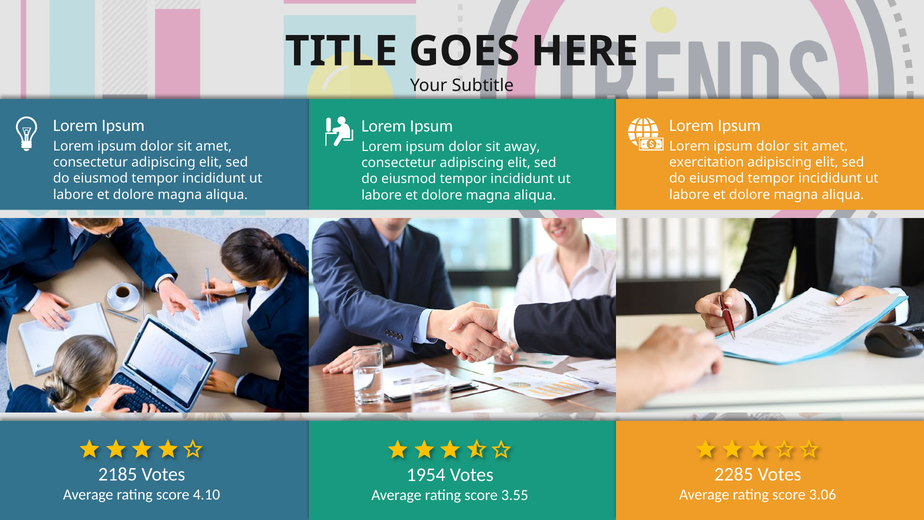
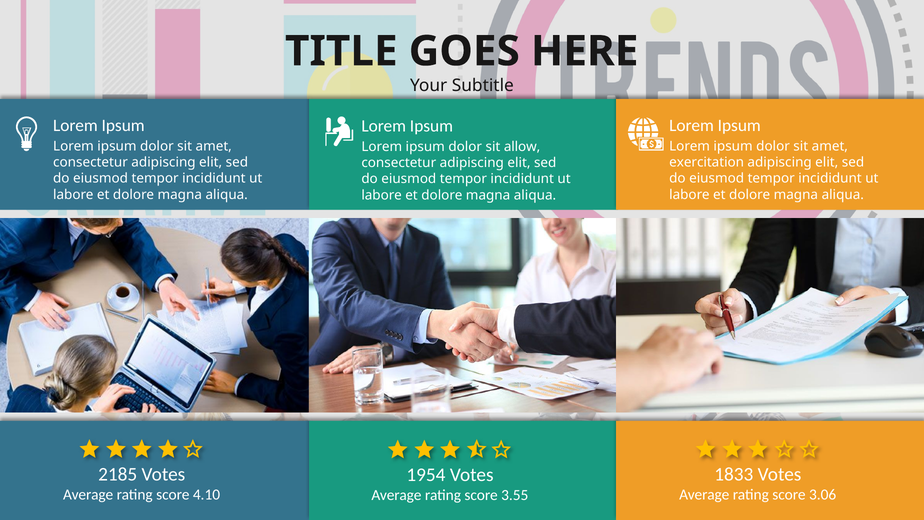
away: away -> allow
2285: 2285 -> 1833
